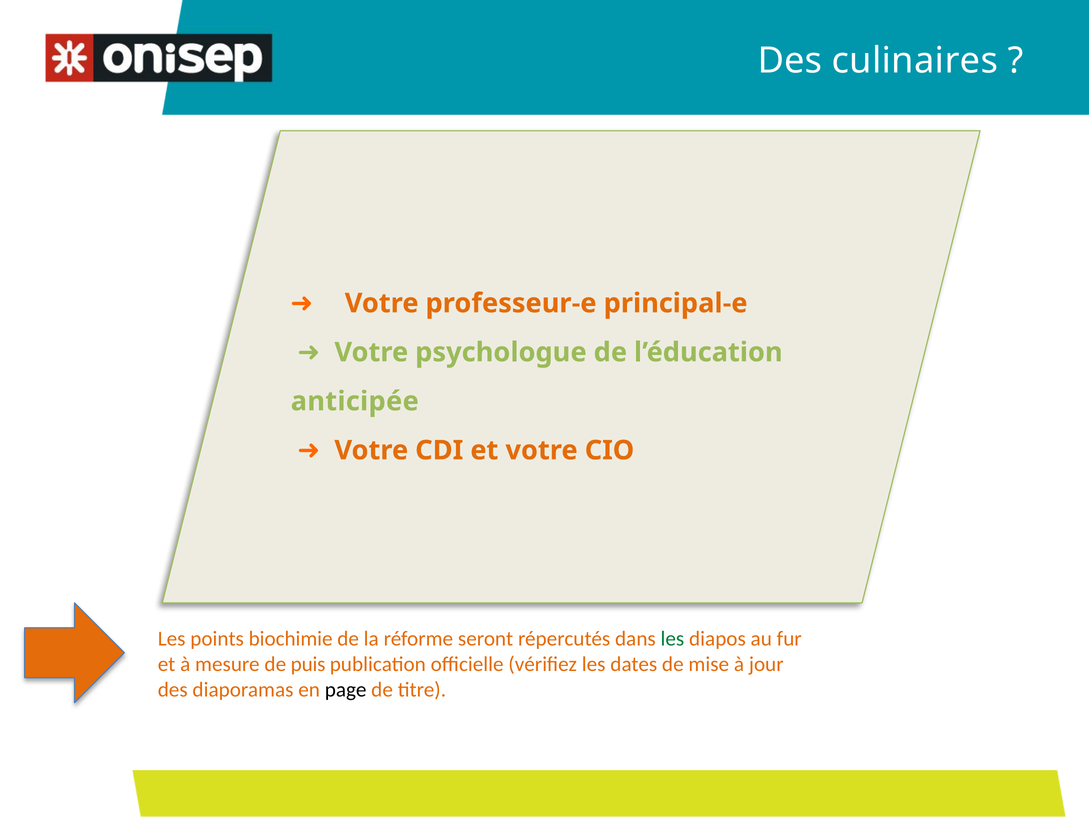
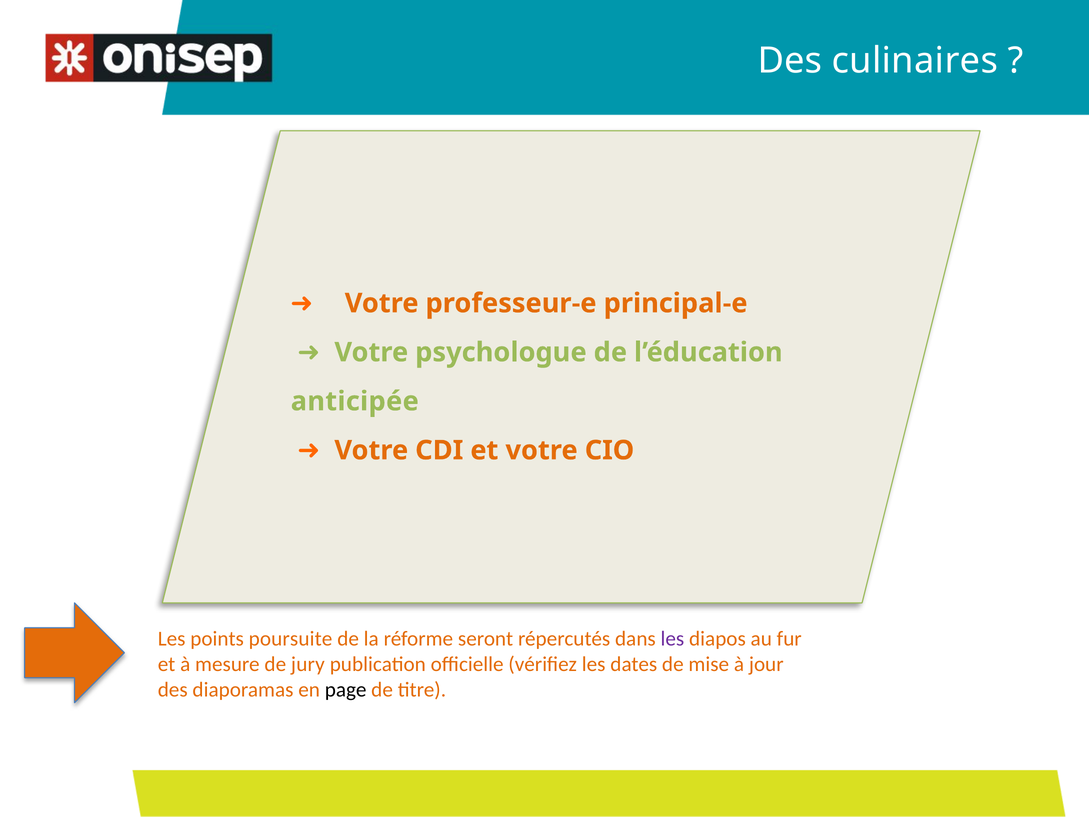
biochimie: biochimie -> poursuite
les at (672, 639) colour: green -> purple
puis: puis -> jury
